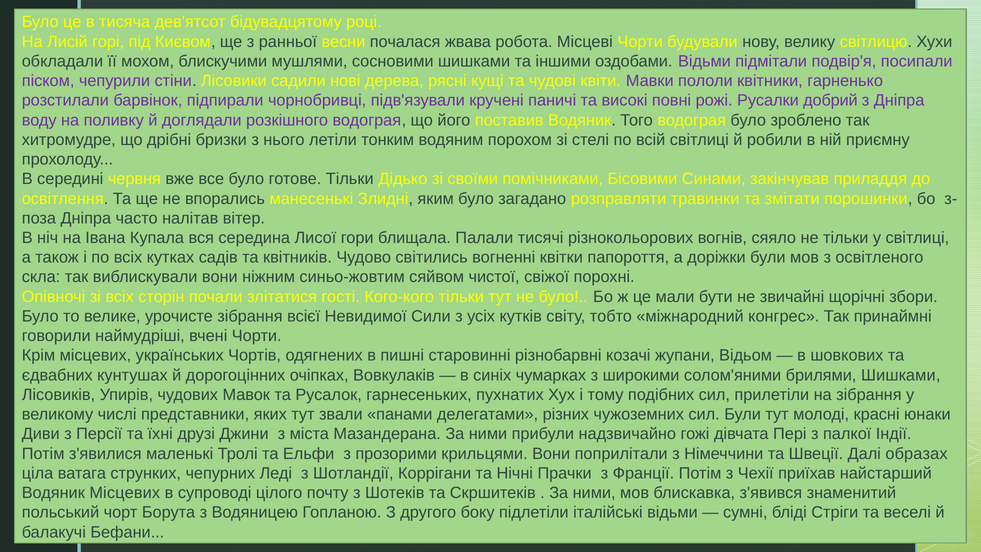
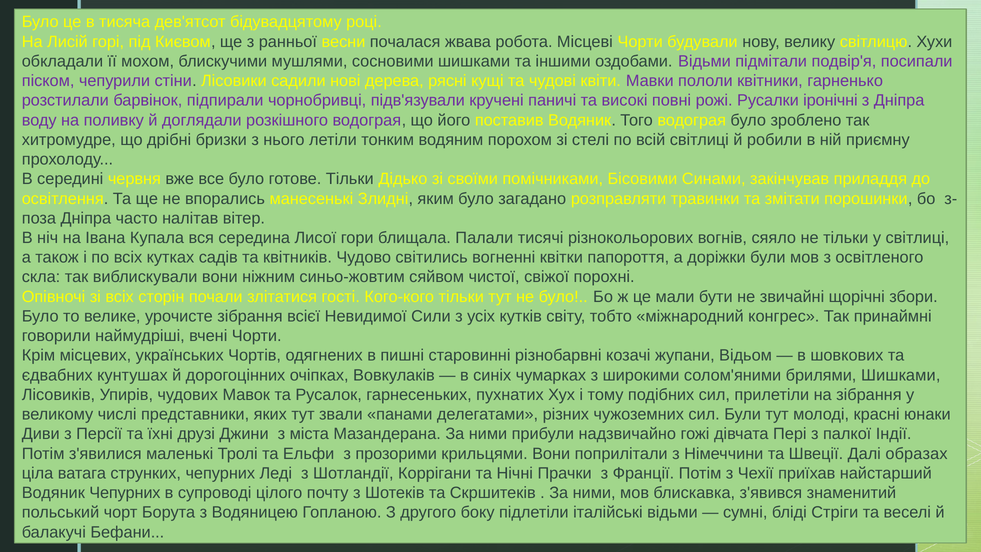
добрий: добрий -> іронічні
Водяник Місцевих: Місцевих -> Чепурних
